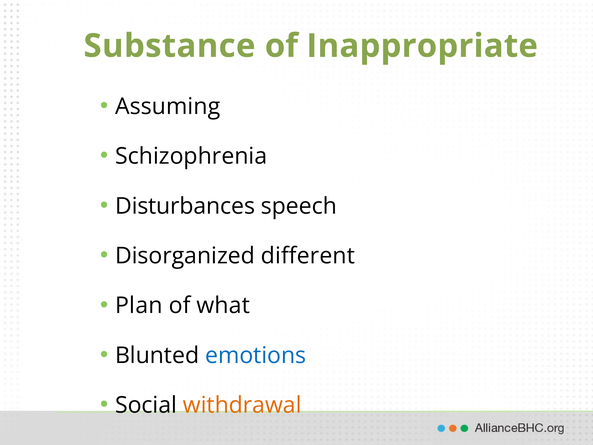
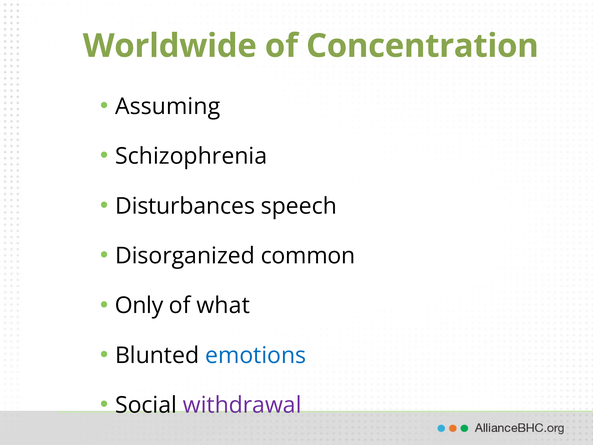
Substance: Substance -> Worldwide
Inappropriate: Inappropriate -> Concentration
different: different -> common
Plan: Plan -> Only
withdrawal colour: orange -> purple
